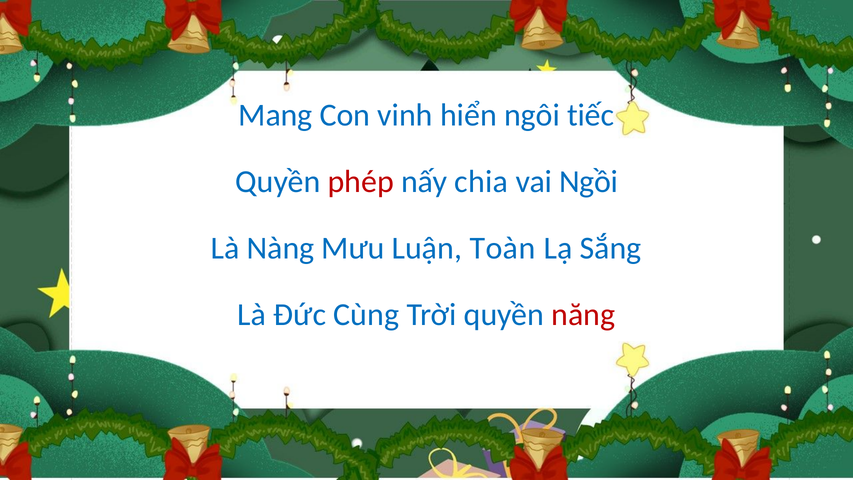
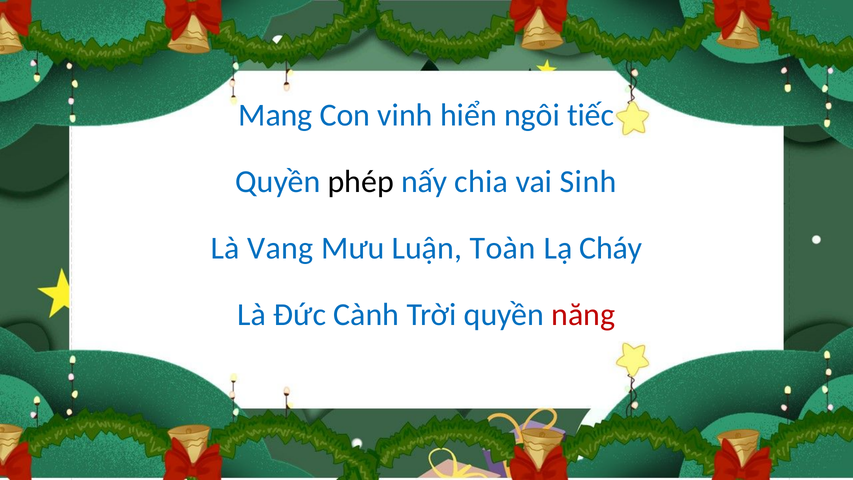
phép colour: red -> black
Ngồi: Ngồi -> Sinh
Nàng: Nàng -> Vang
Sắng: Sắng -> Cháy
Cùng: Cùng -> Cành
